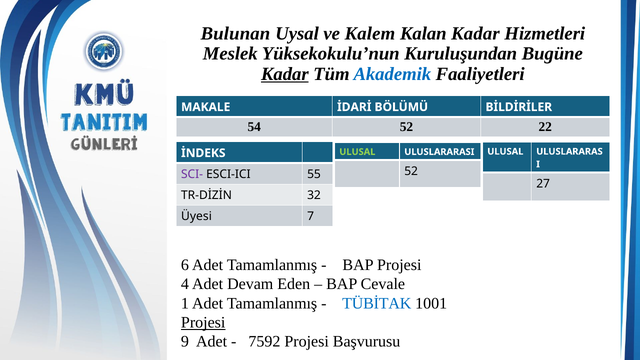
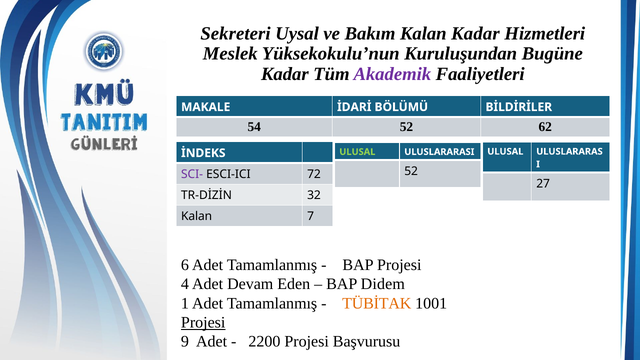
Bulunan: Bulunan -> Sekreteri
Kalem: Kalem -> Bakım
Kadar at (285, 74) underline: present -> none
Akademik colour: blue -> purple
22: 22 -> 62
55: 55 -> 72
Üyesi at (196, 217): Üyesi -> Kalan
Cevale: Cevale -> Didem
TÜBİTAK colour: blue -> orange
7592: 7592 -> 2200
